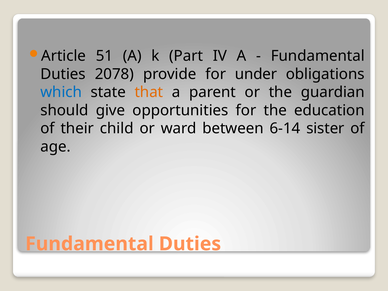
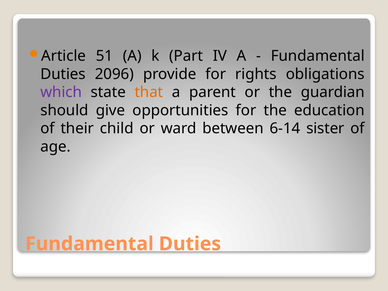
2078: 2078 -> 2096
under: under -> rights
which colour: blue -> purple
